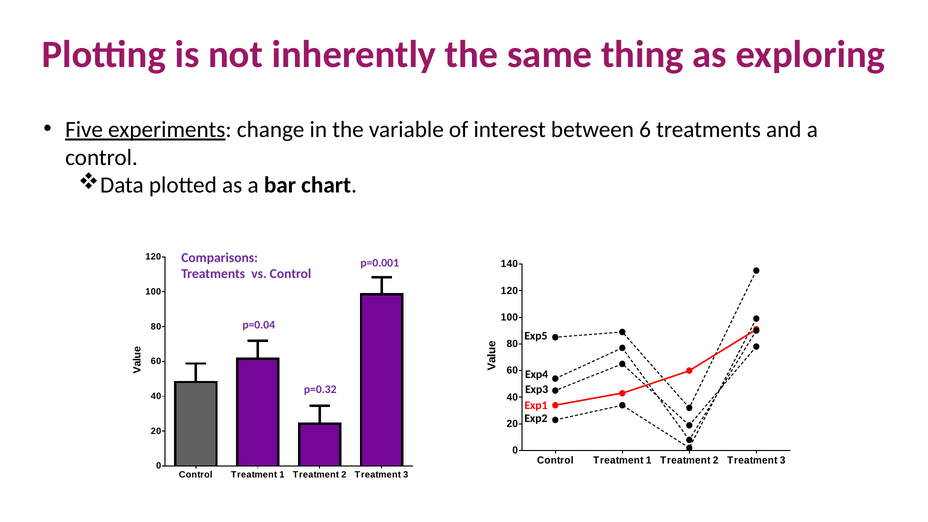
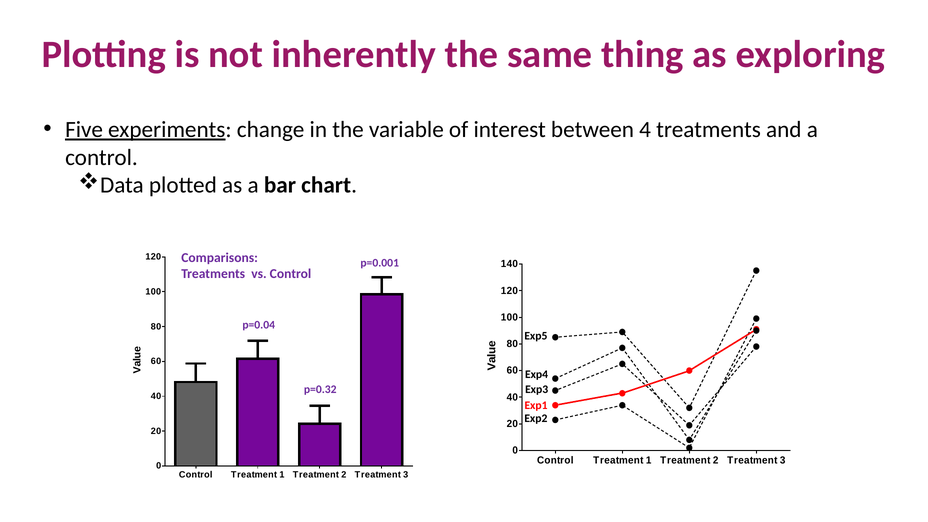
6: 6 -> 4
